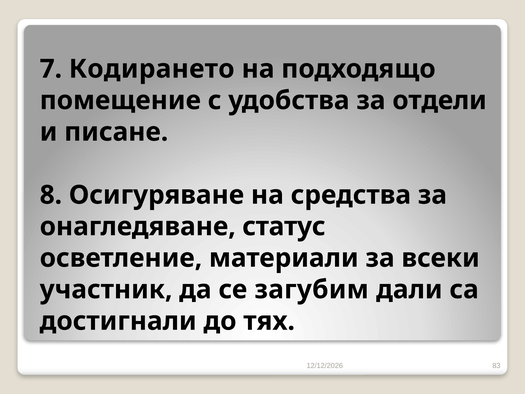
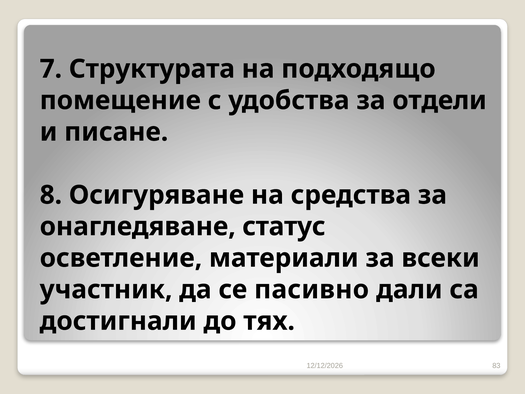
Кодирането: Кодирането -> Структурата
загубим: загубим -> пасивно
